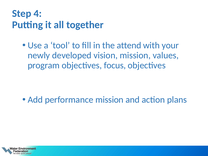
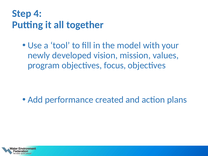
attend: attend -> model
performance mission: mission -> created
